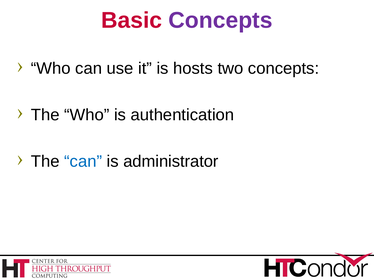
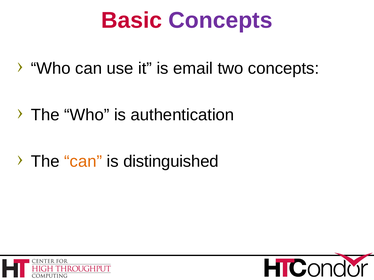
hosts: hosts -> email
can at (83, 162) colour: blue -> orange
administrator: administrator -> distinguished
